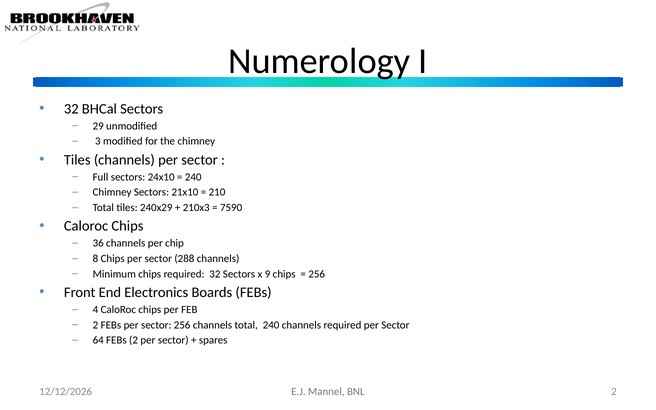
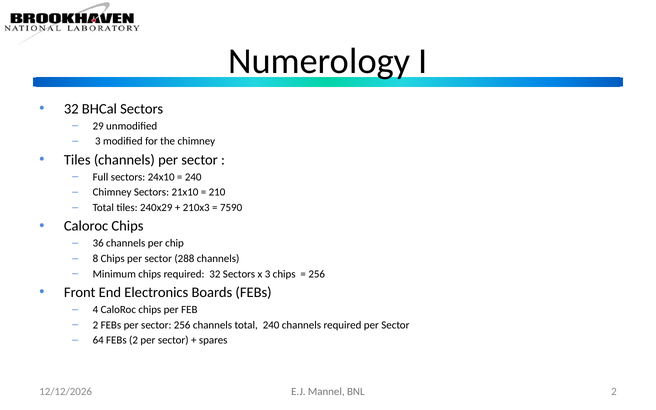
x 9: 9 -> 3
